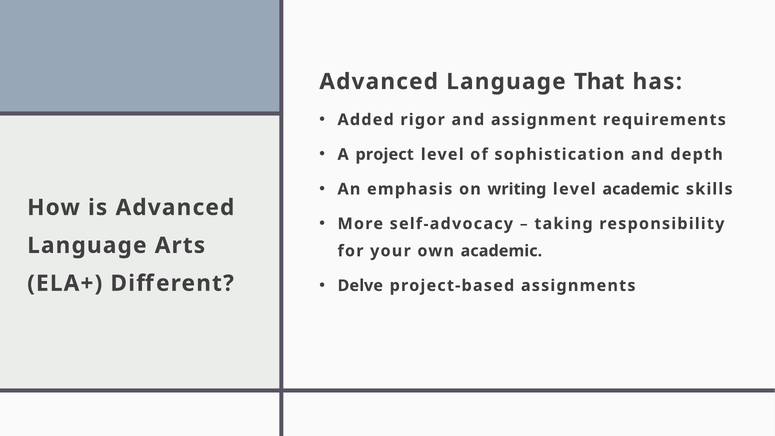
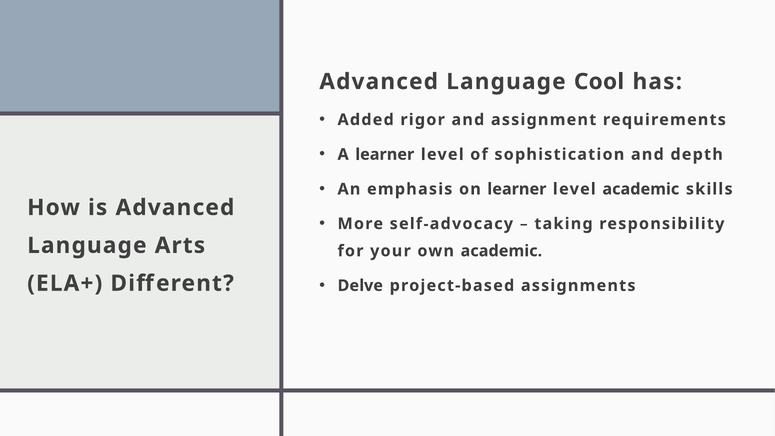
That: That -> Cool
A project: project -> learner
on writing: writing -> learner
